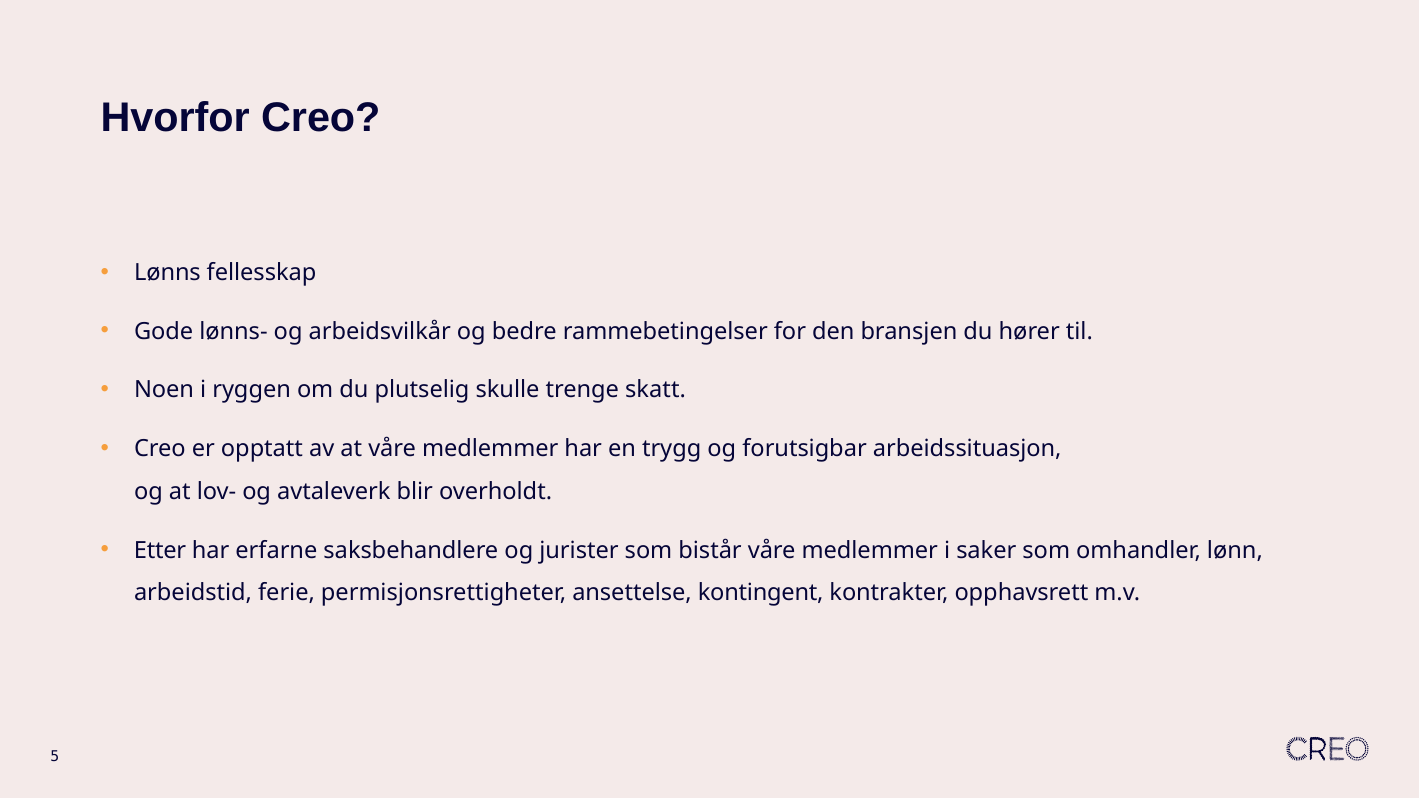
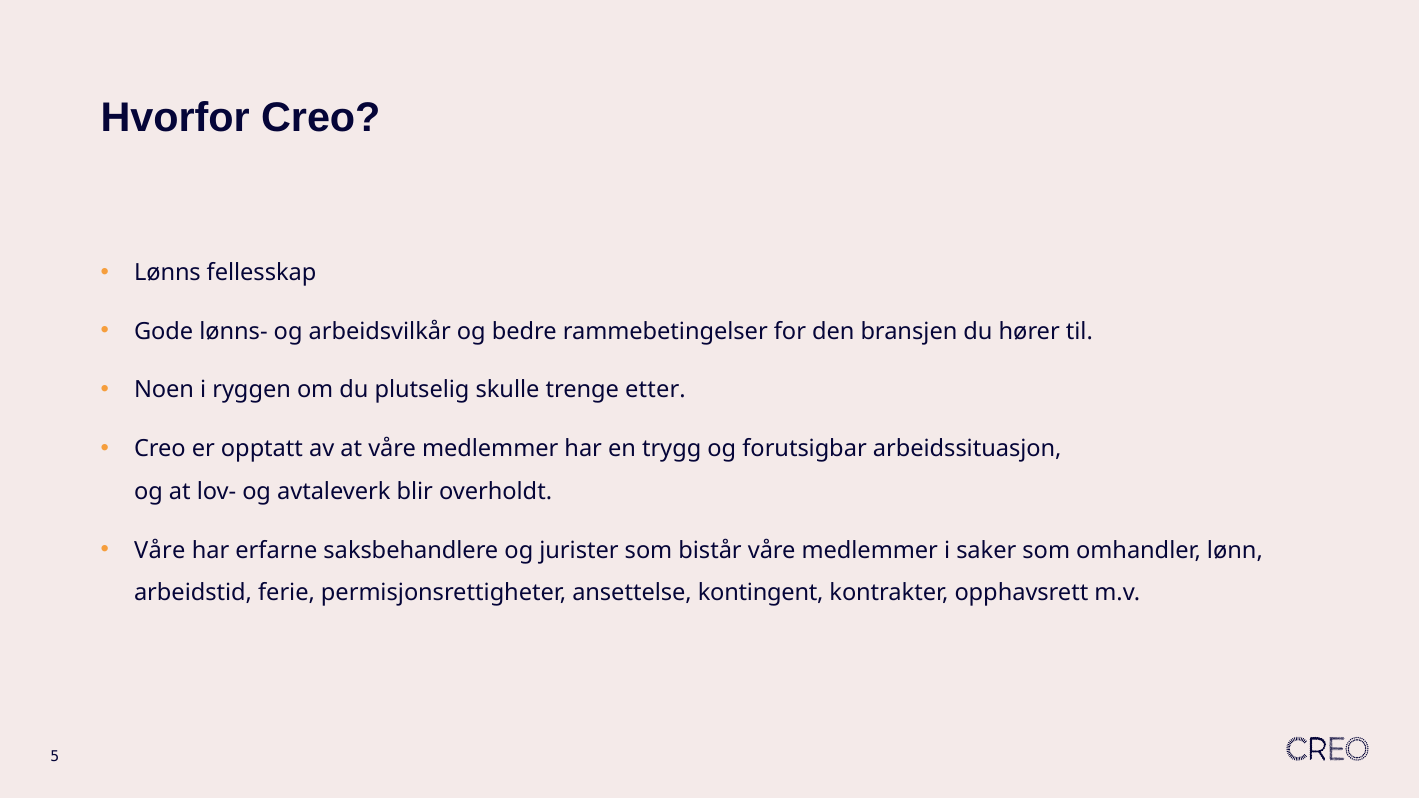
skatt: skatt -> etter
Etter at (160, 550): Etter -> Våre
